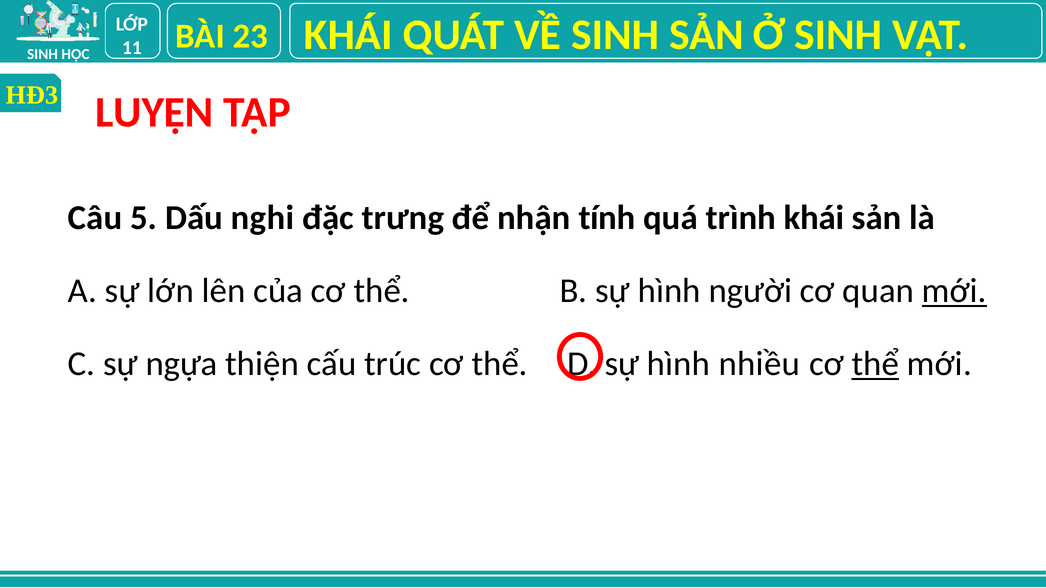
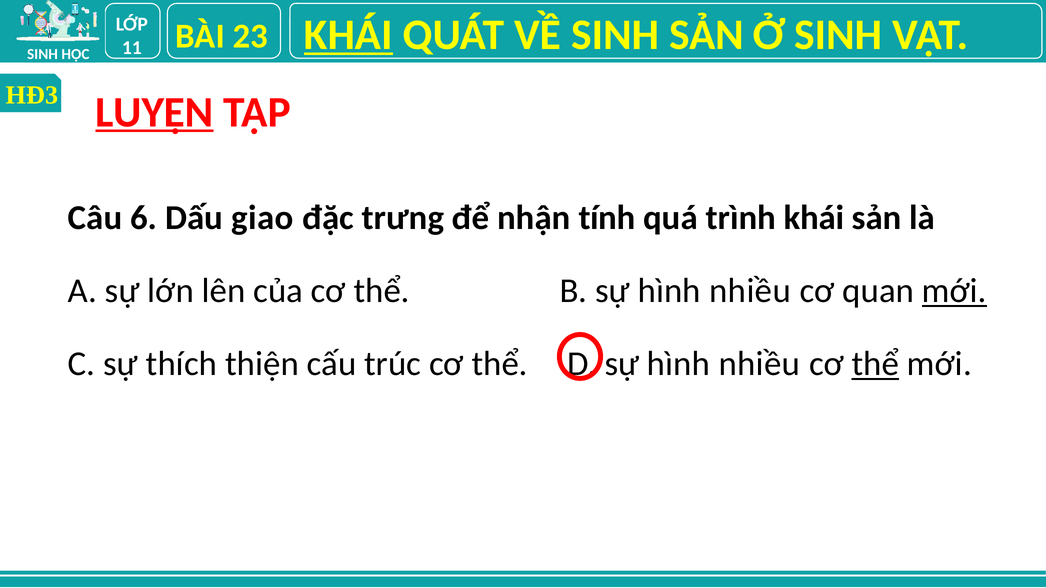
KHÁI at (348, 35) underline: none -> present
LUYỆN underline: none -> present
5: 5 -> 6
nghi: nghi -> giao
B sự hình người: người -> nhiều
ngựa: ngựa -> thích
